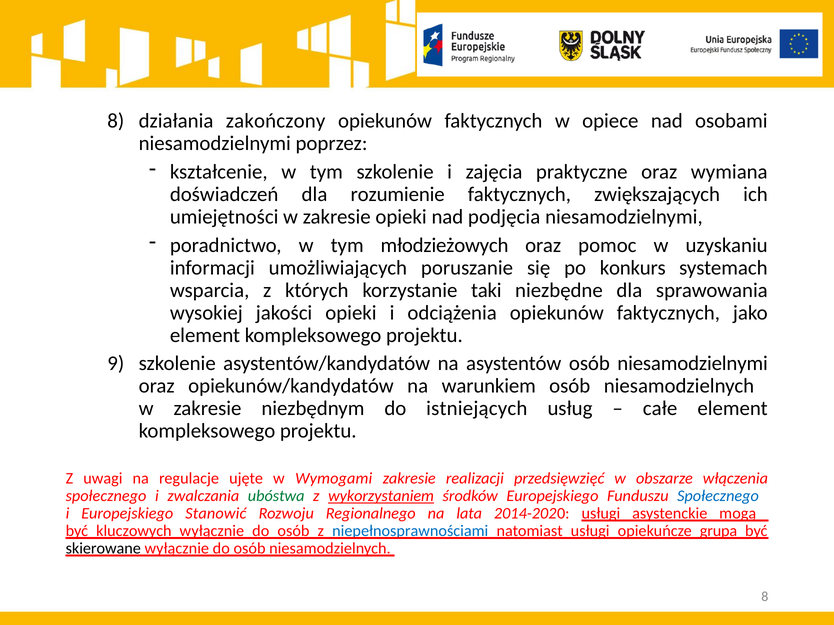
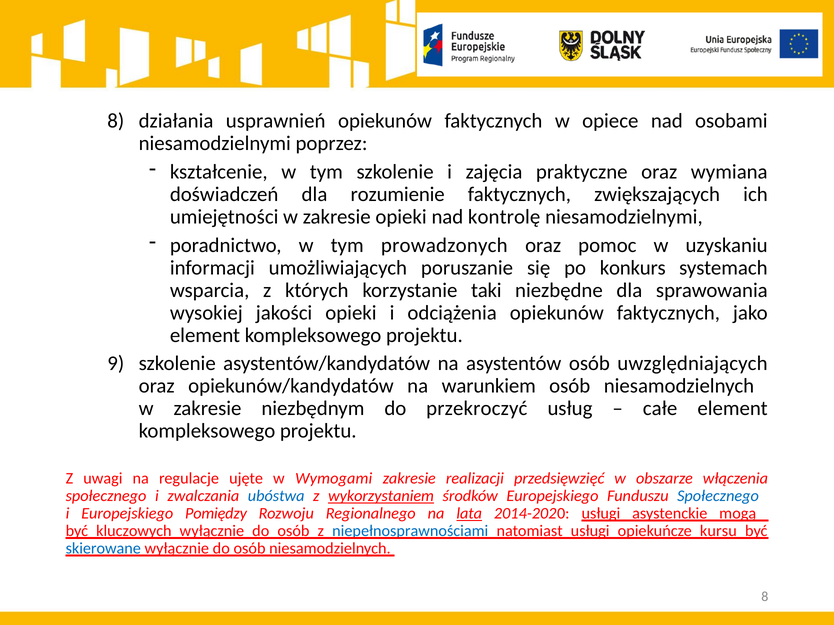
zakończony: zakończony -> usprawnień
podjęcia: podjęcia -> kontrolę
młodzieżowych: młodzieżowych -> prowadzonych
osób niesamodzielnymi: niesamodzielnymi -> uwzględniających
istniejących: istniejących -> przekroczyć
ubóstwa colour: green -> blue
Stanowić: Stanowić -> Pomiędzy
lata underline: none -> present
grupa: grupa -> kursu
skierowane colour: black -> blue
